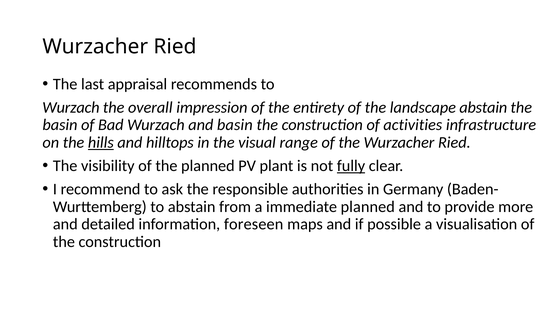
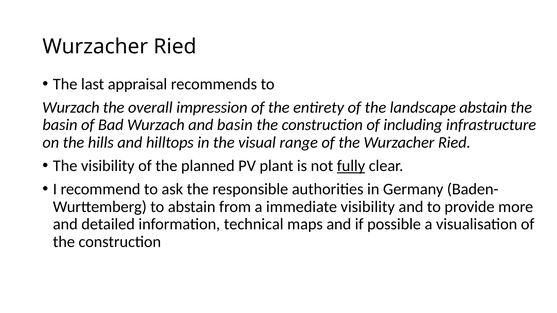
activities: activities -> including
hills underline: present -> none
immediate planned: planned -> visibility
foreseen: foreseen -> technical
